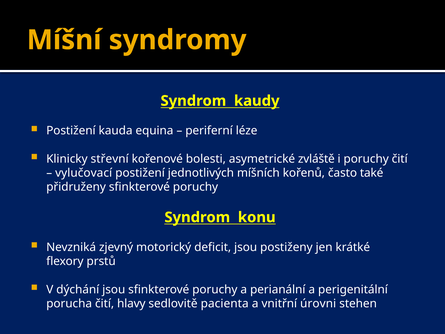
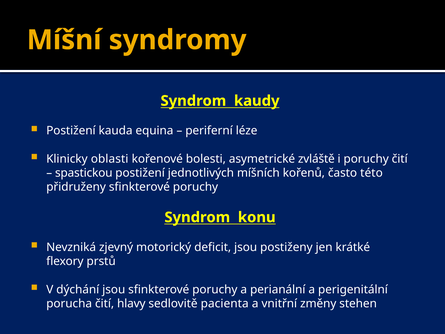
střevní: střevní -> oblasti
vylučovací: vylučovací -> spastickou
také: také -> této
úrovni: úrovni -> změny
